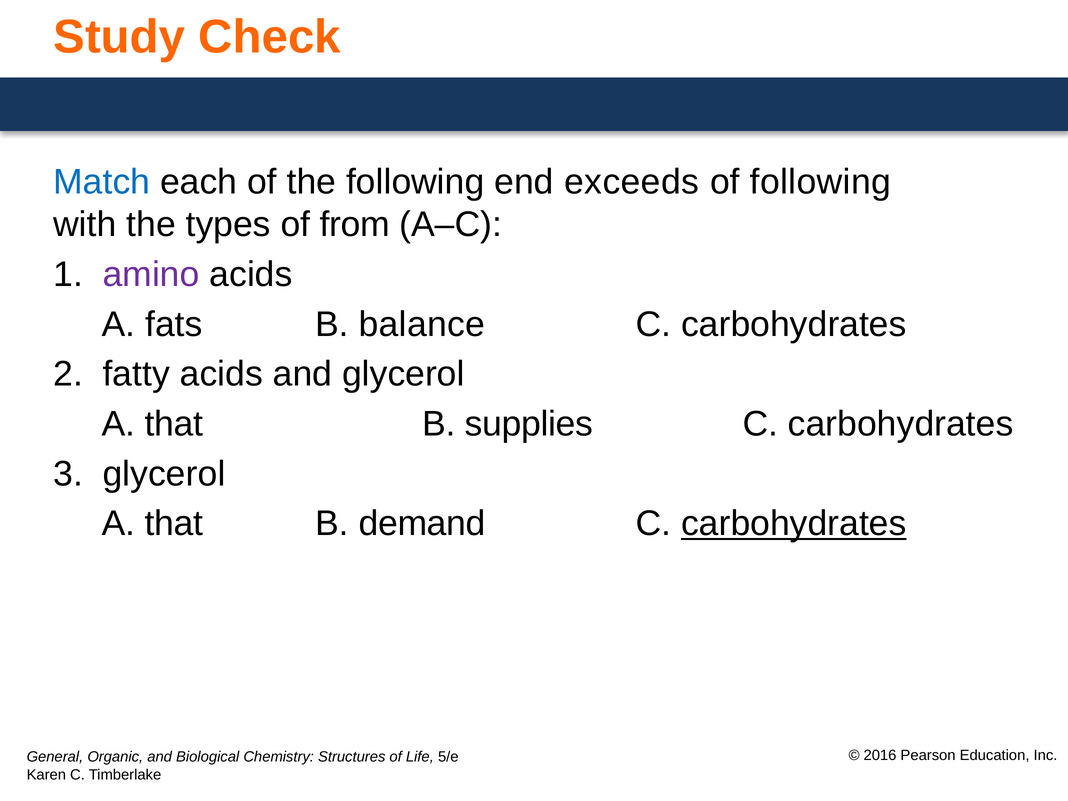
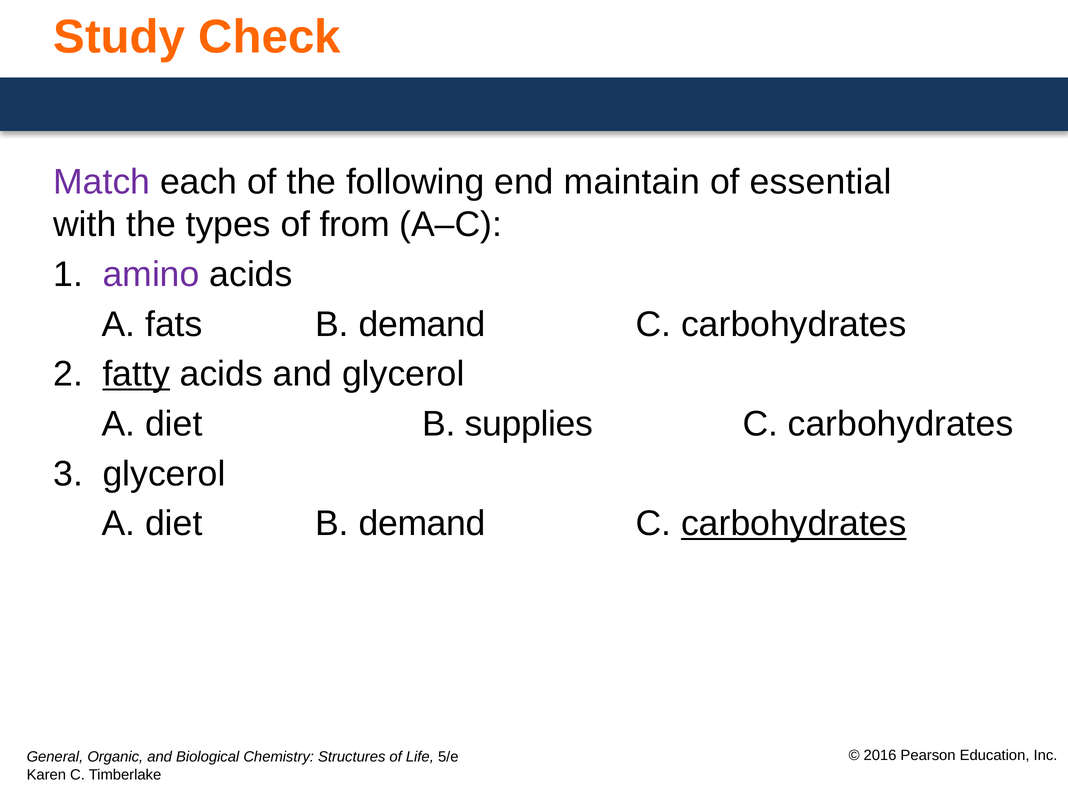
Match colour: blue -> purple
exceeds: exceeds -> maintain
of following: following -> essential
fats B balance: balance -> demand
fatty underline: none -> present
that at (174, 424): that -> diet
that at (174, 524): that -> diet
